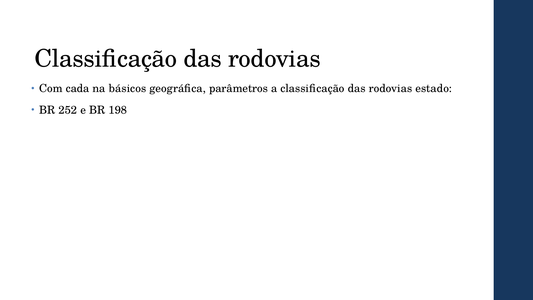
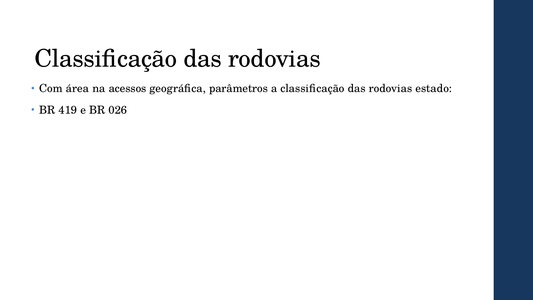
cada: cada -> área
básicos: básicos -> acessos
252: 252 -> 419
198: 198 -> 026
